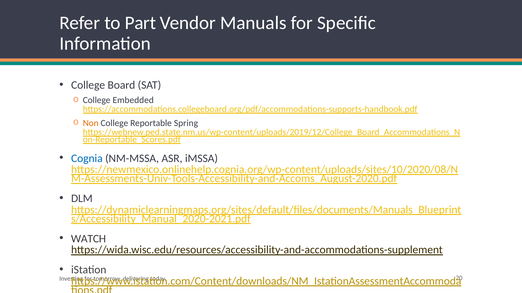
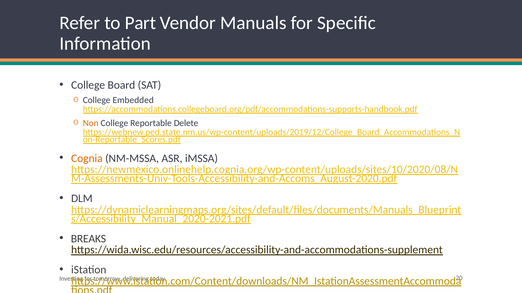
Spring: Spring -> Delete
Cognia colour: blue -> orange
WATCH: WATCH -> BREAKS
